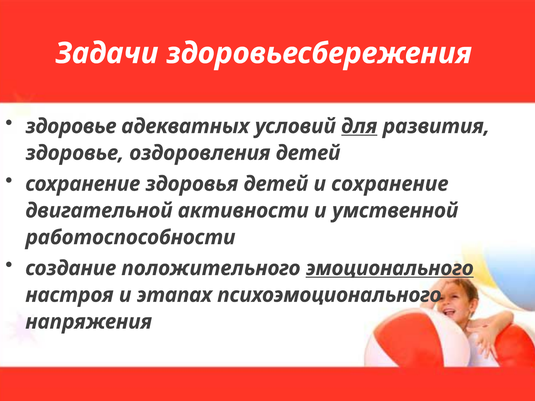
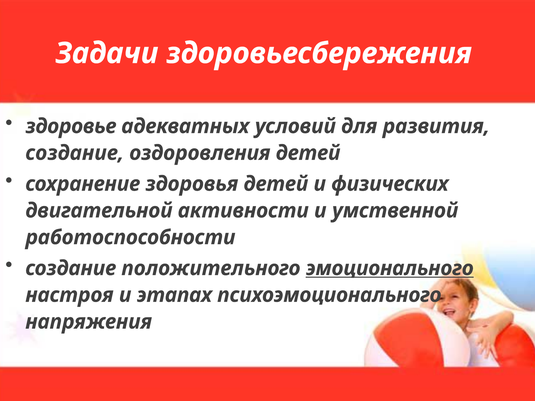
для underline: present -> none
здоровье at (75, 153): здоровье -> создание
и сохранение: сохранение -> физических
